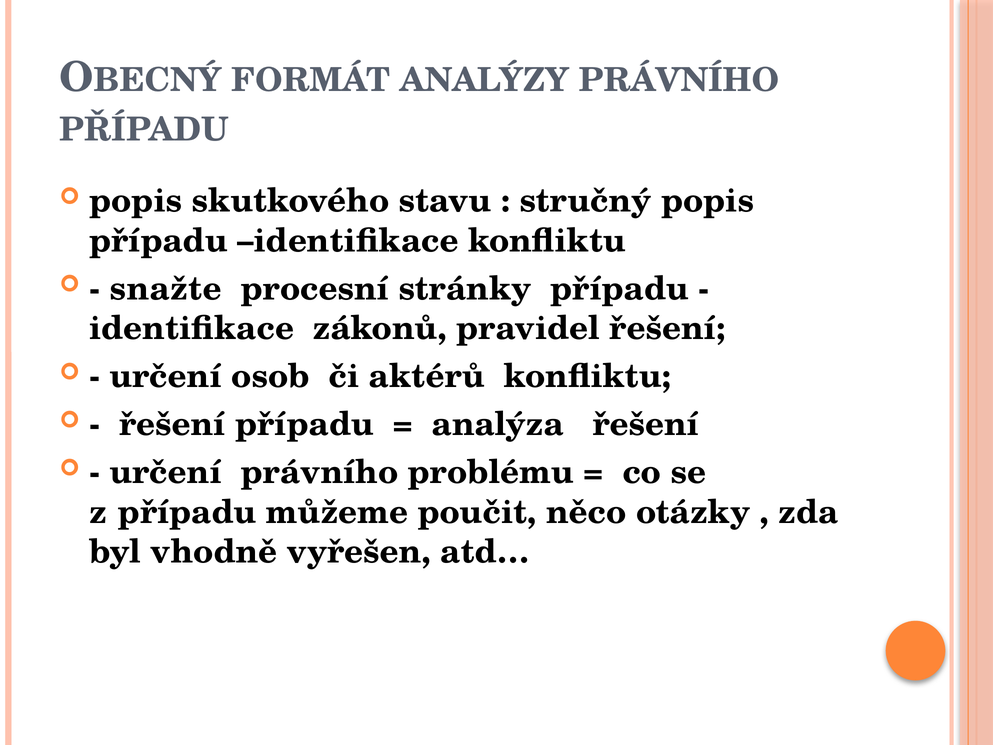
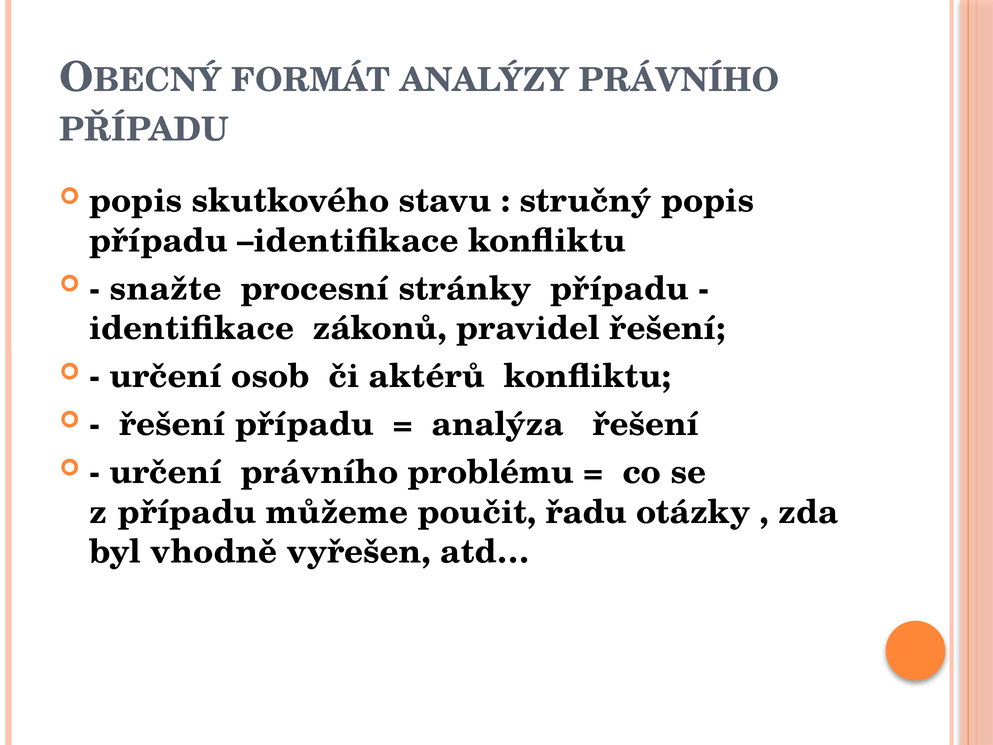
něco: něco -> řadu
